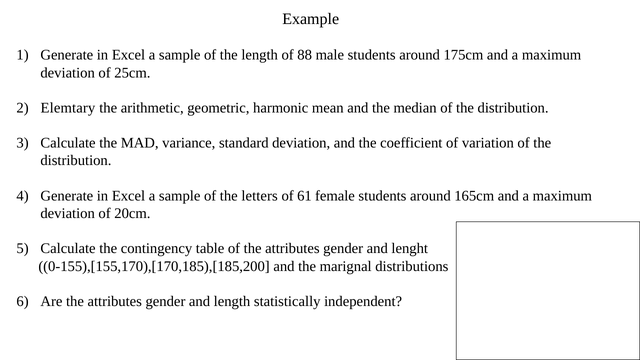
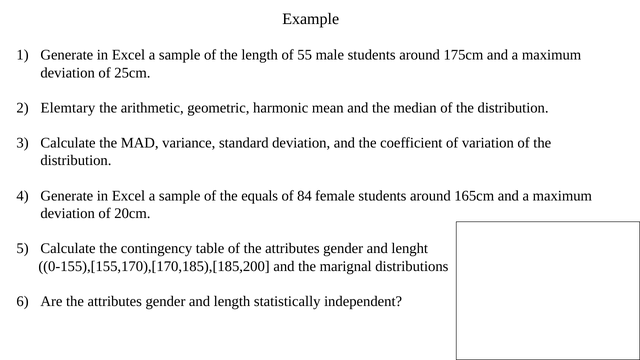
88: 88 -> 55
letters: letters -> equals
61: 61 -> 84
